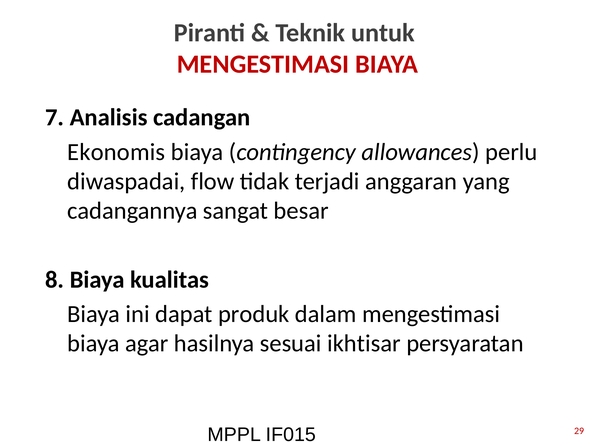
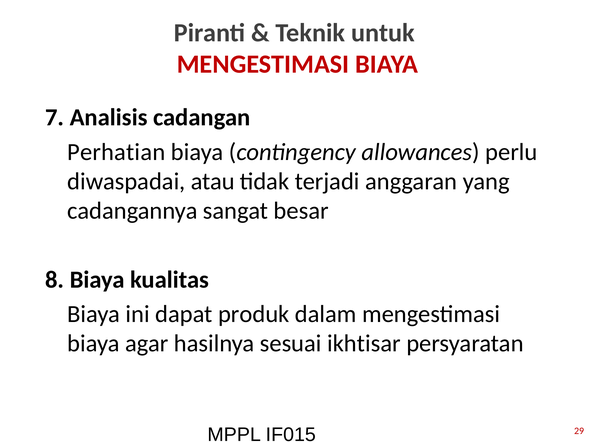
Ekonomis: Ekonomis -> Perhatian
flow: flow -> atau
